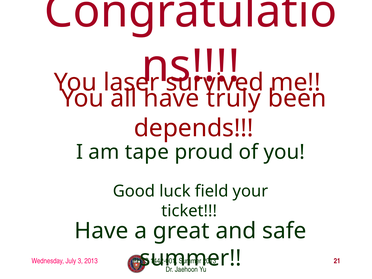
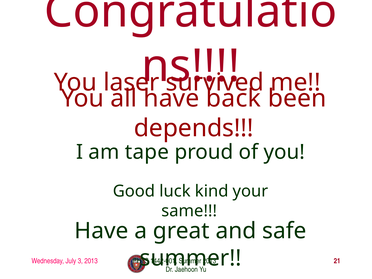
truly: truly -> back
field: field -> kind
ticket: ticket -> same
